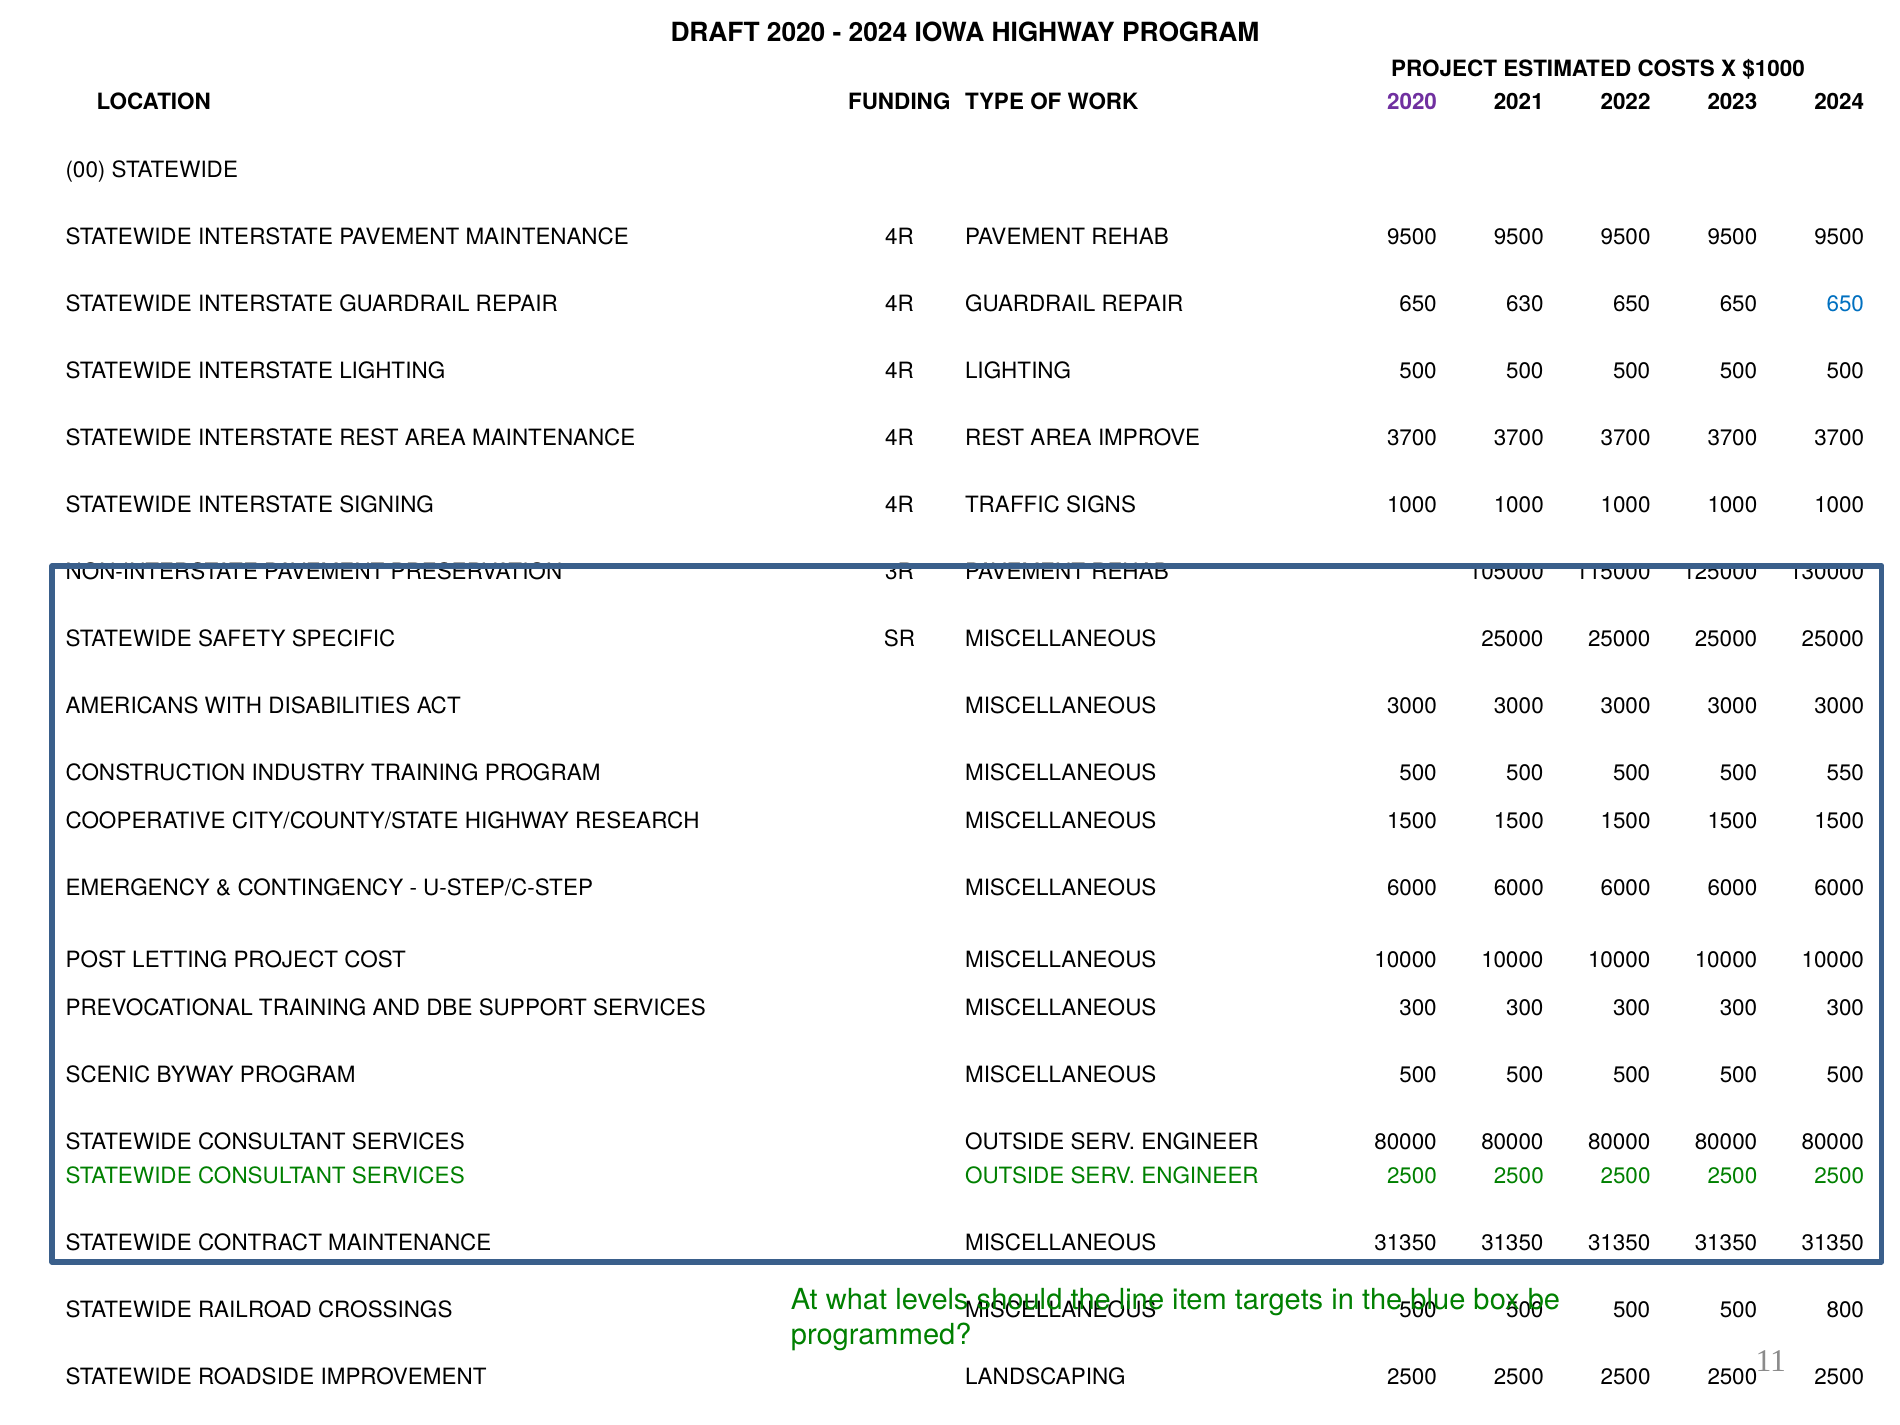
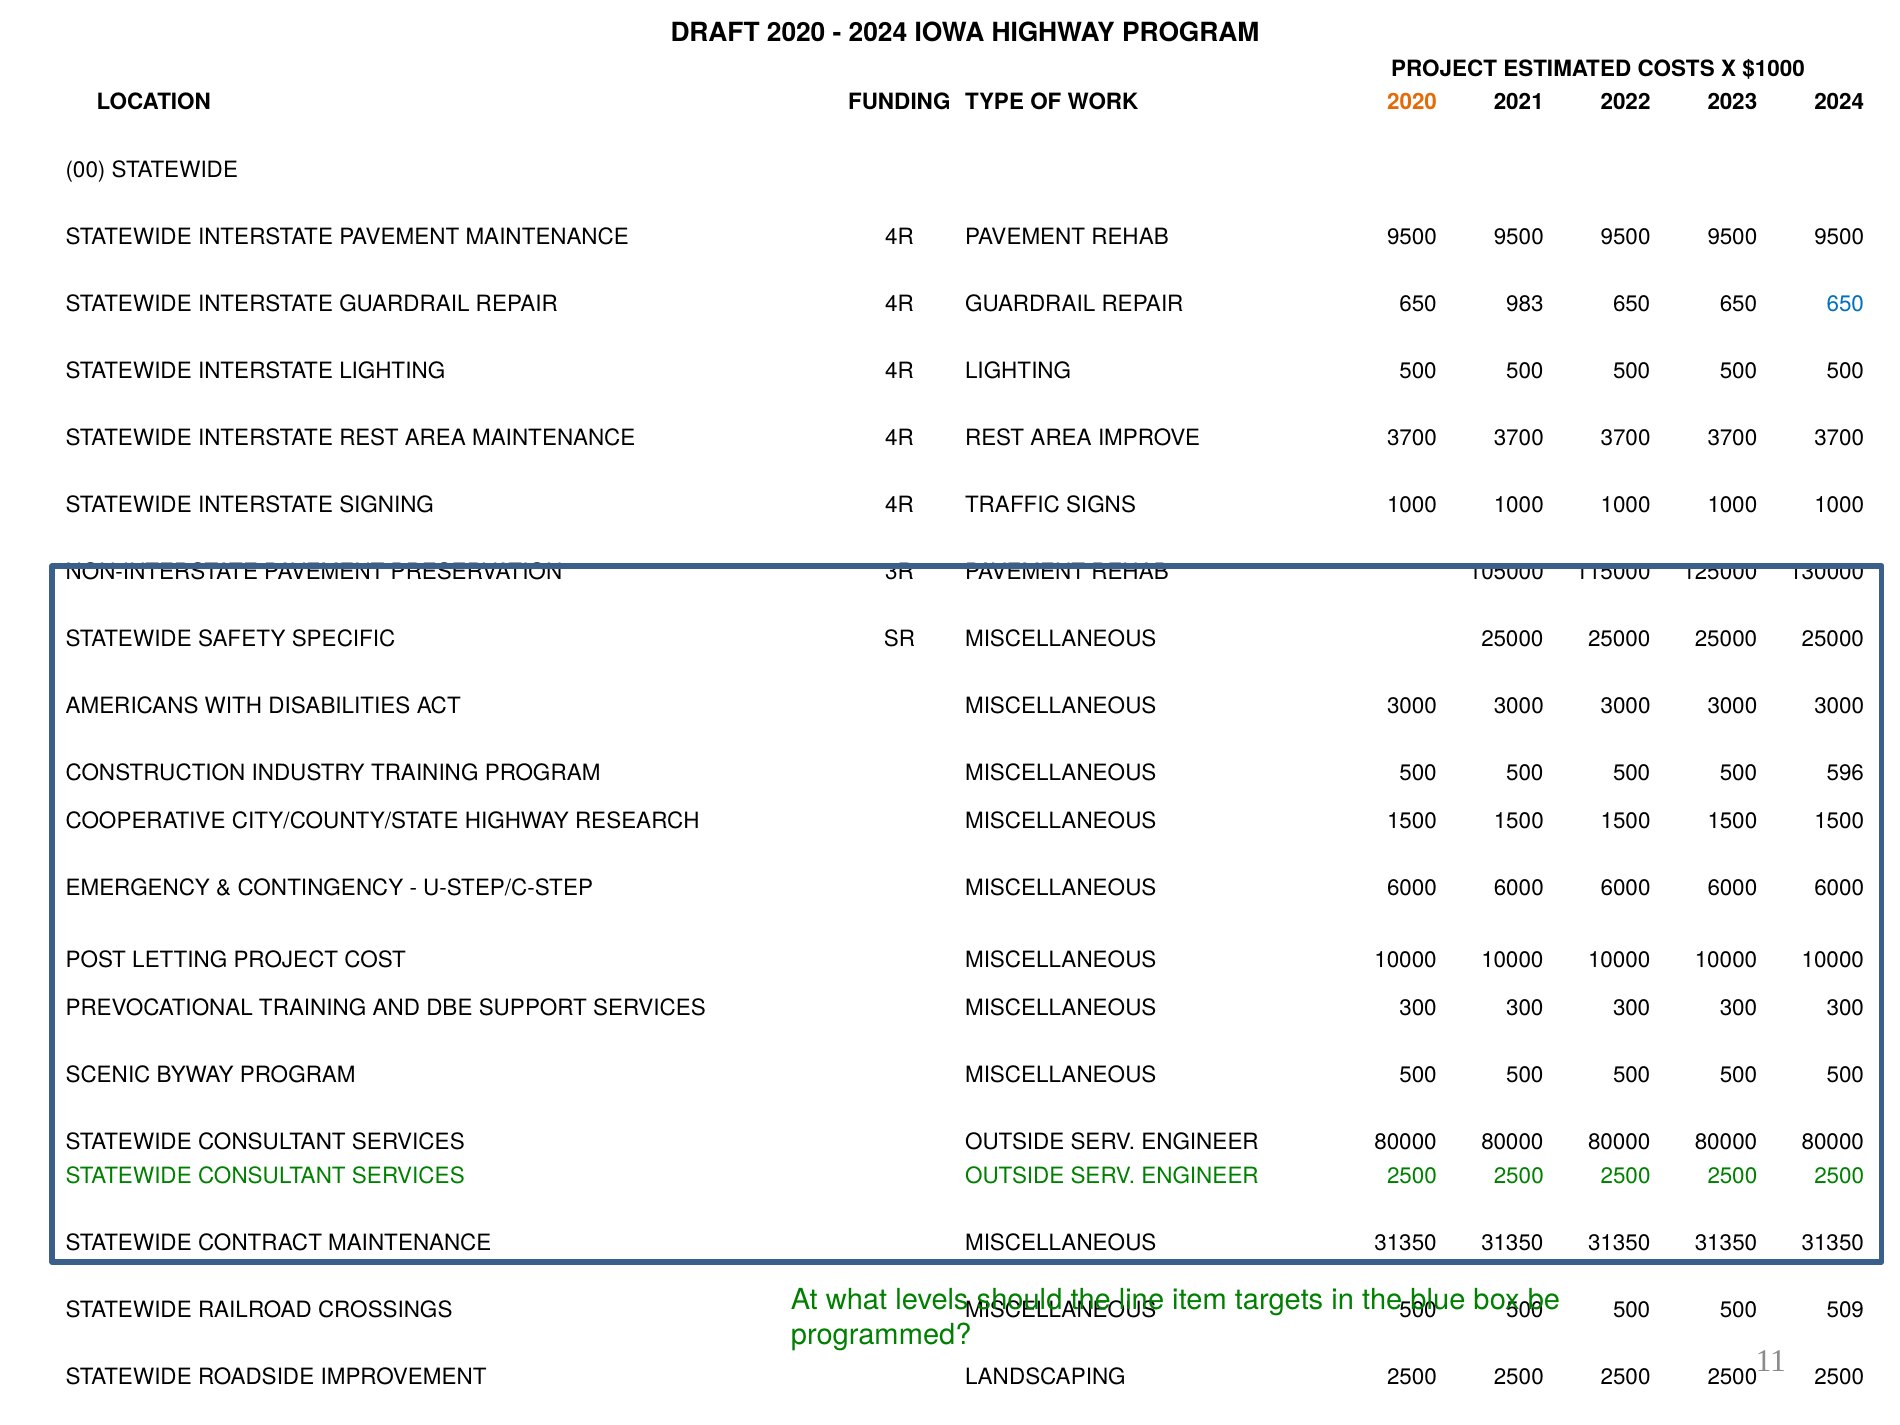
2020 at (1412, 103) colour: purple -> orange
630: 630 -> 983
550: 550 -> 596
800: 800 -> 509
